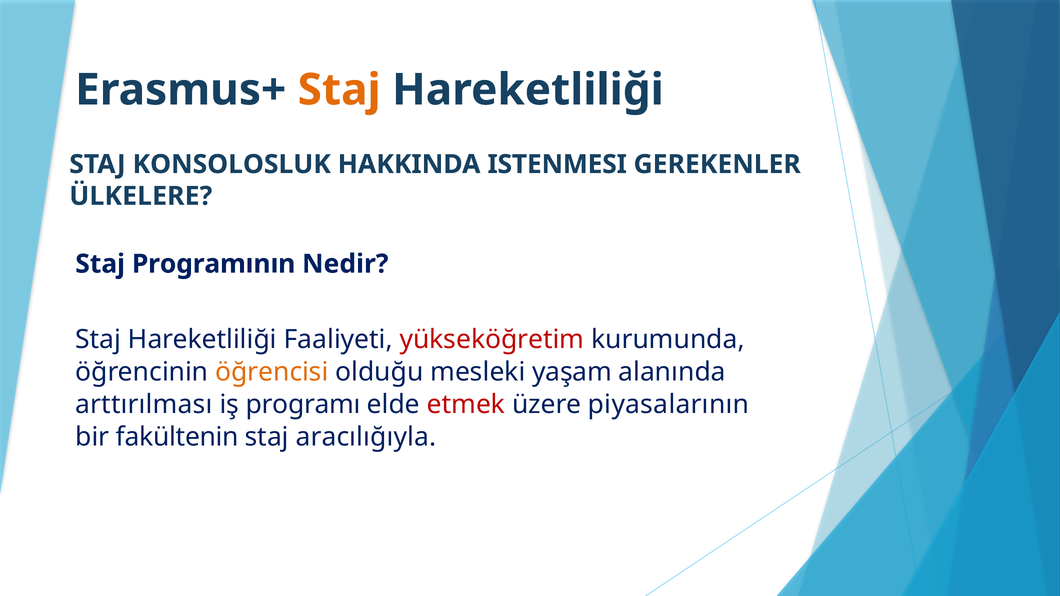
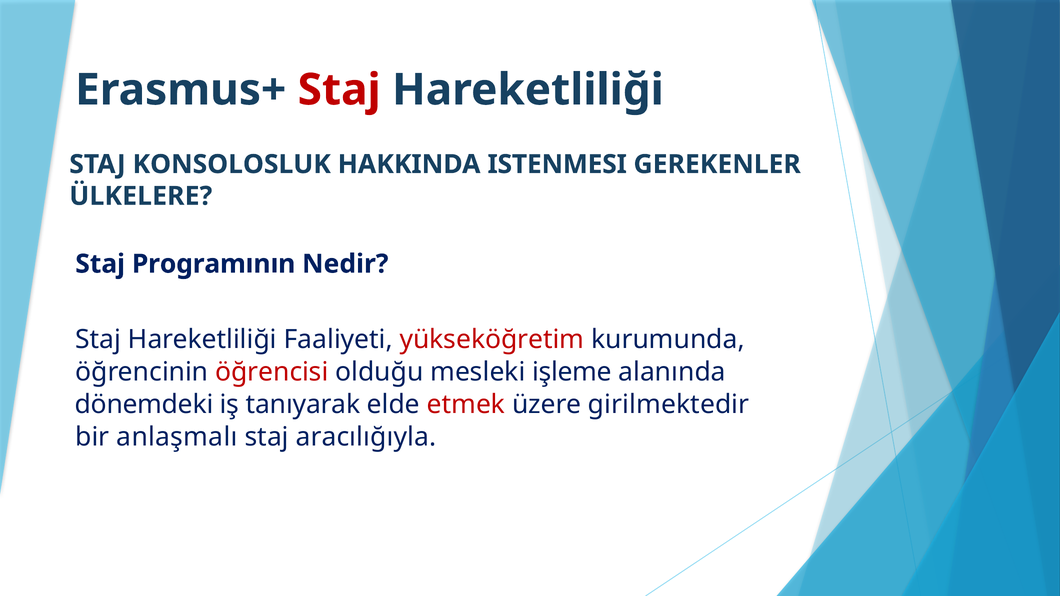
Staj at (339, 90) colour: orange -> red
öğrencisi colour: orange -> red
yaşam: yaşam -> işleme
arttırılması: arttırılması -> dönemdeki
programı: programı -> tanıyarak
piyasalarının: piyasalarının -> girilmektedir
fakültenin: fakültenin -> anlaşmalı
